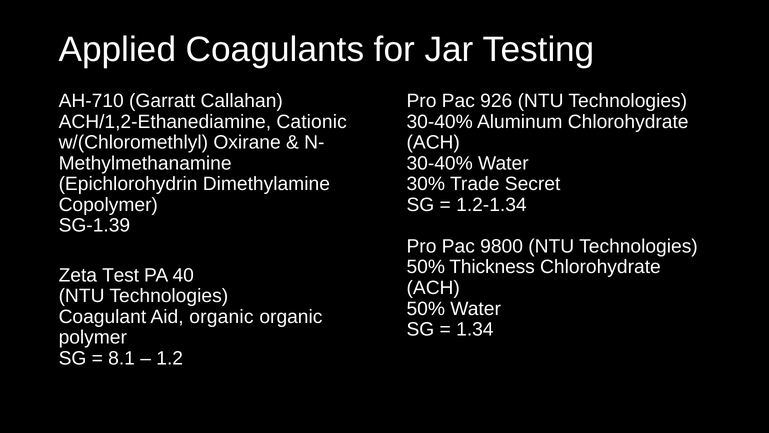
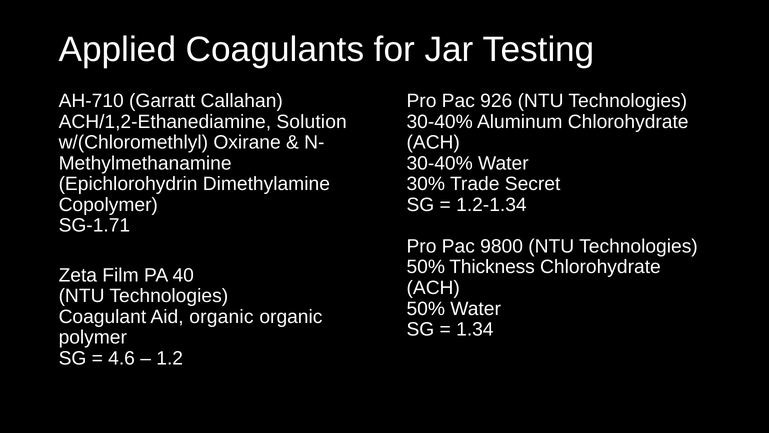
Cationic: Cationic -> Solution
SG-1.39: SG-1.39 -> SG-1.71
Test: Test -> Film
8.1: 8.1 -> 4.6
